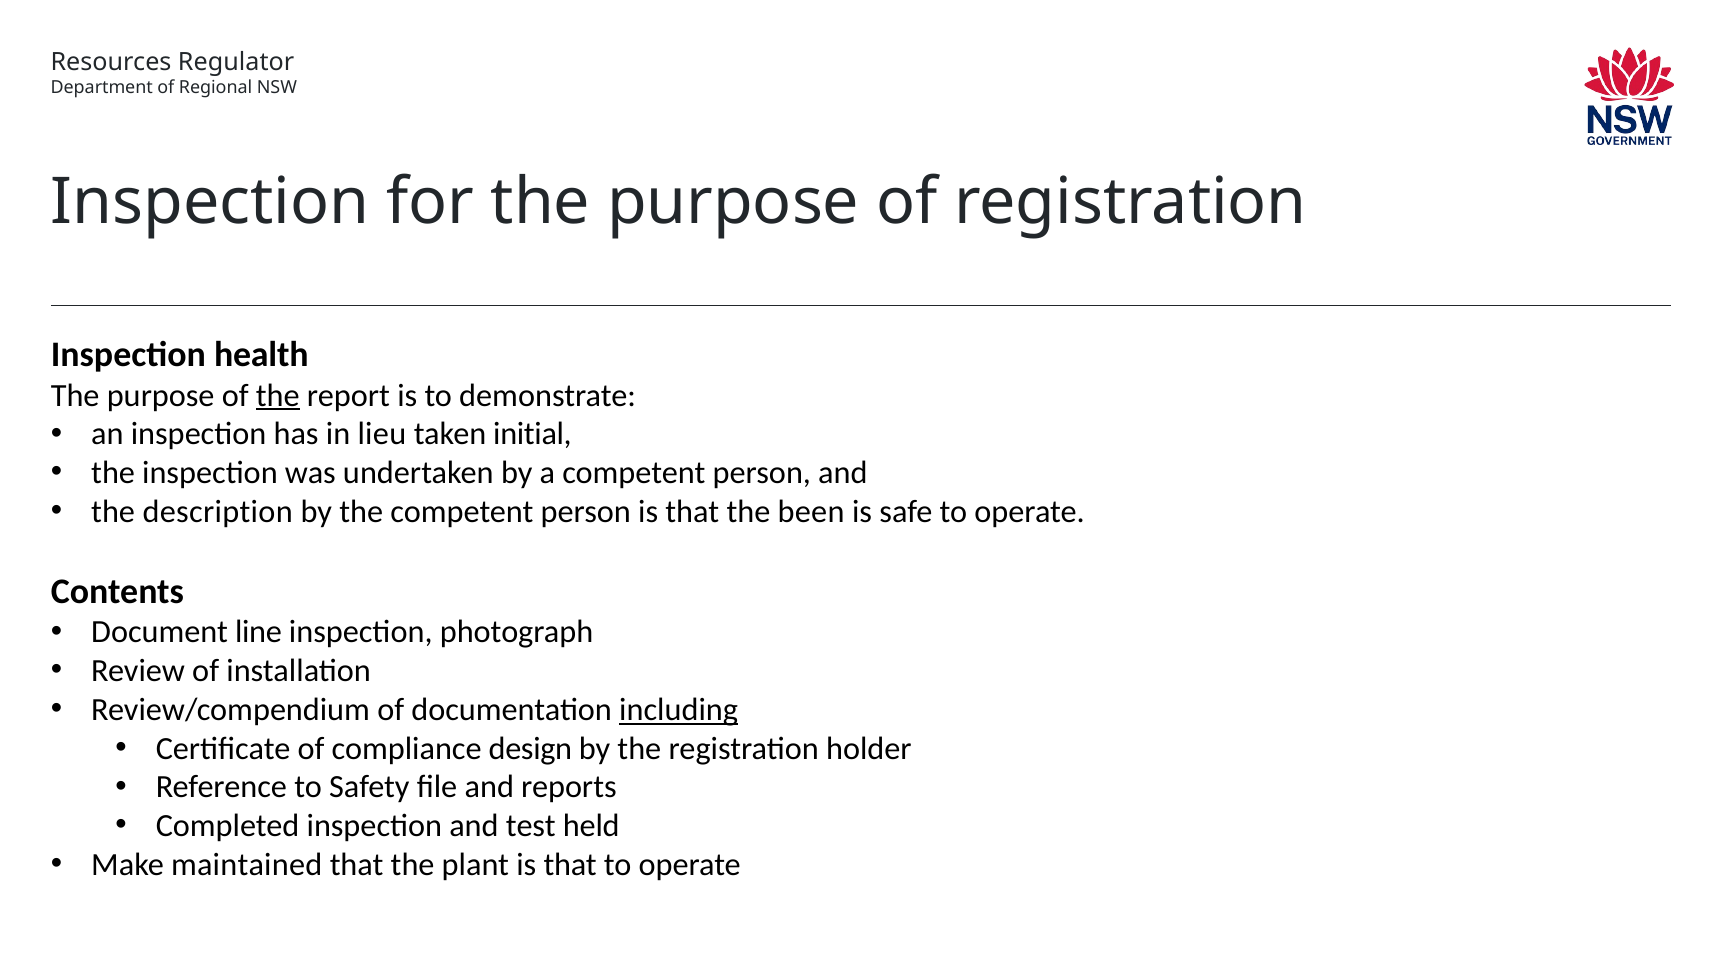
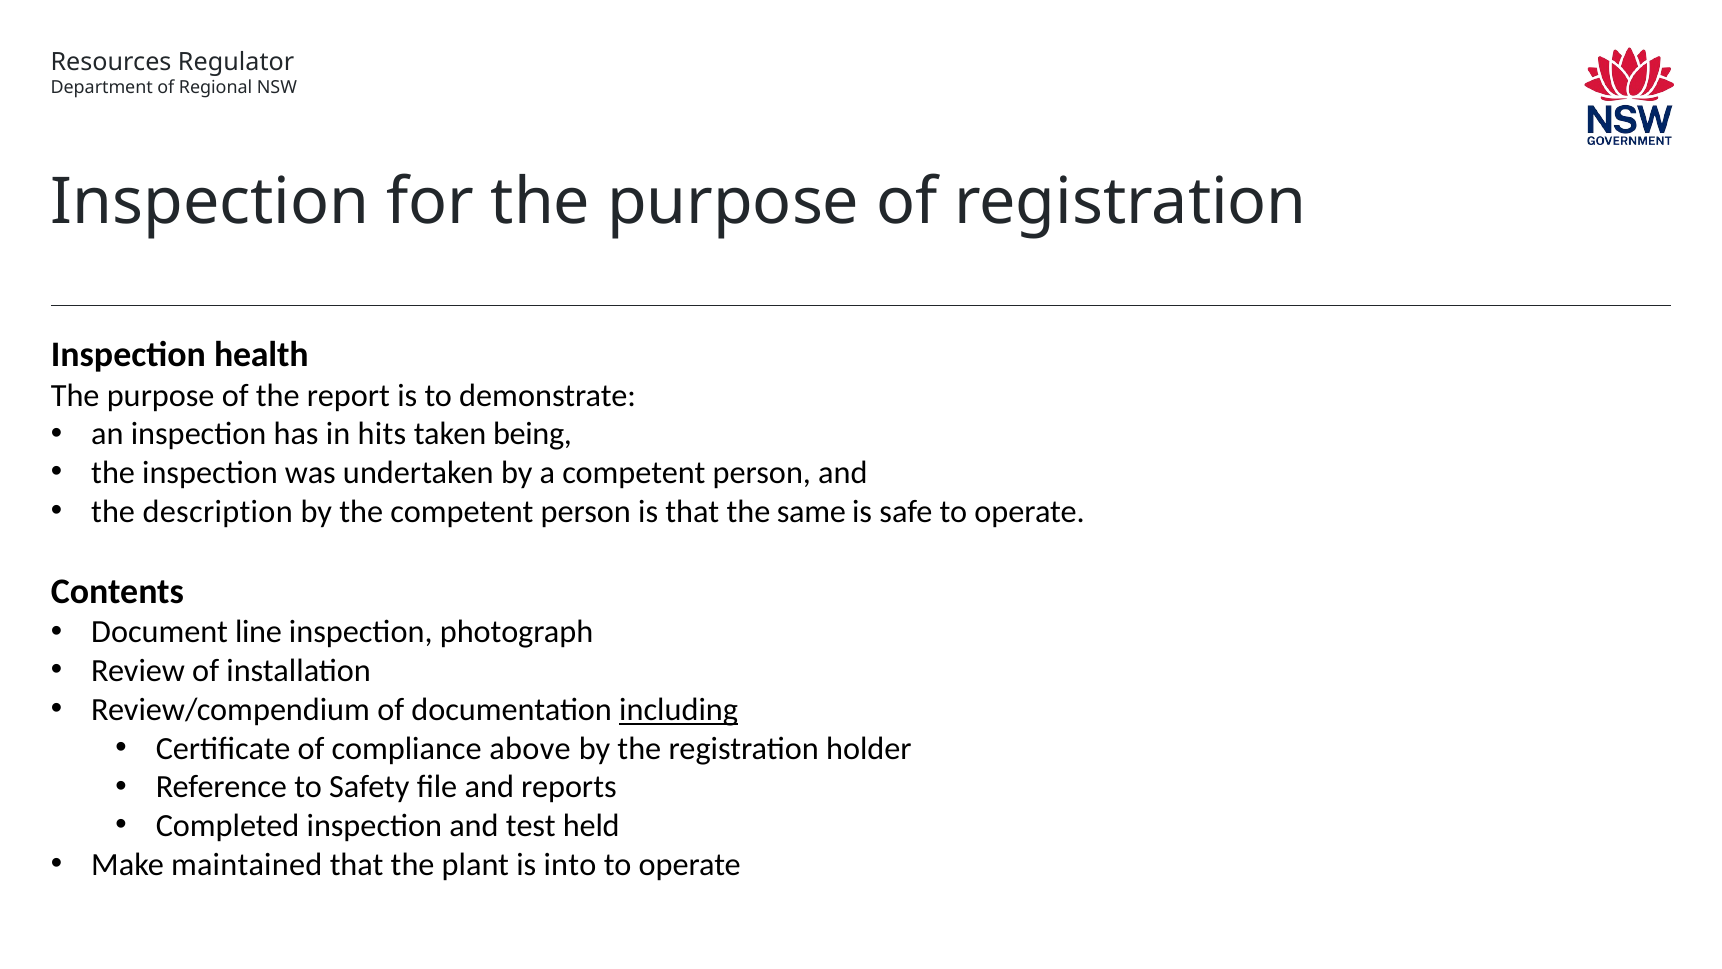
the at (278, 395) underline: present -> none
lieu: lieu -> hits
initial: initial -> being
been: been -> same
design: design -> above
plant is that: that -> into
